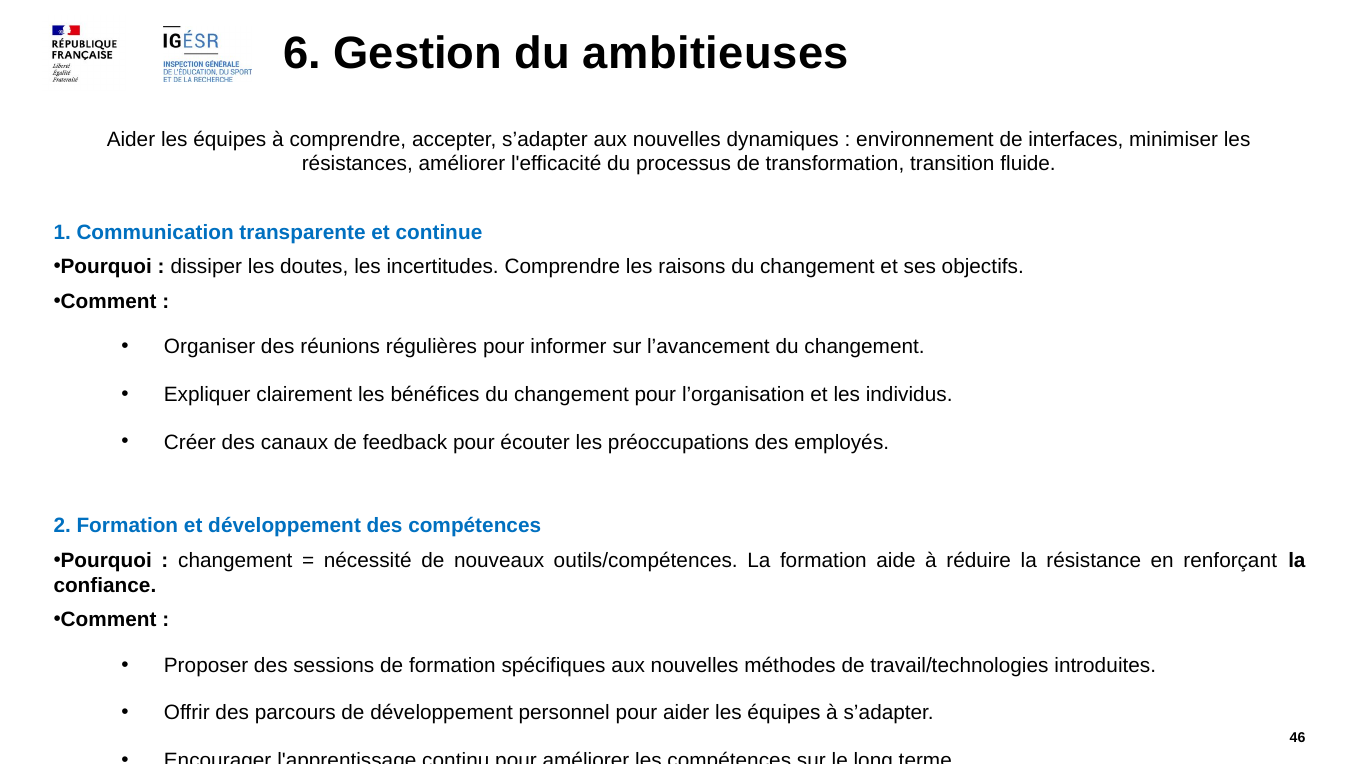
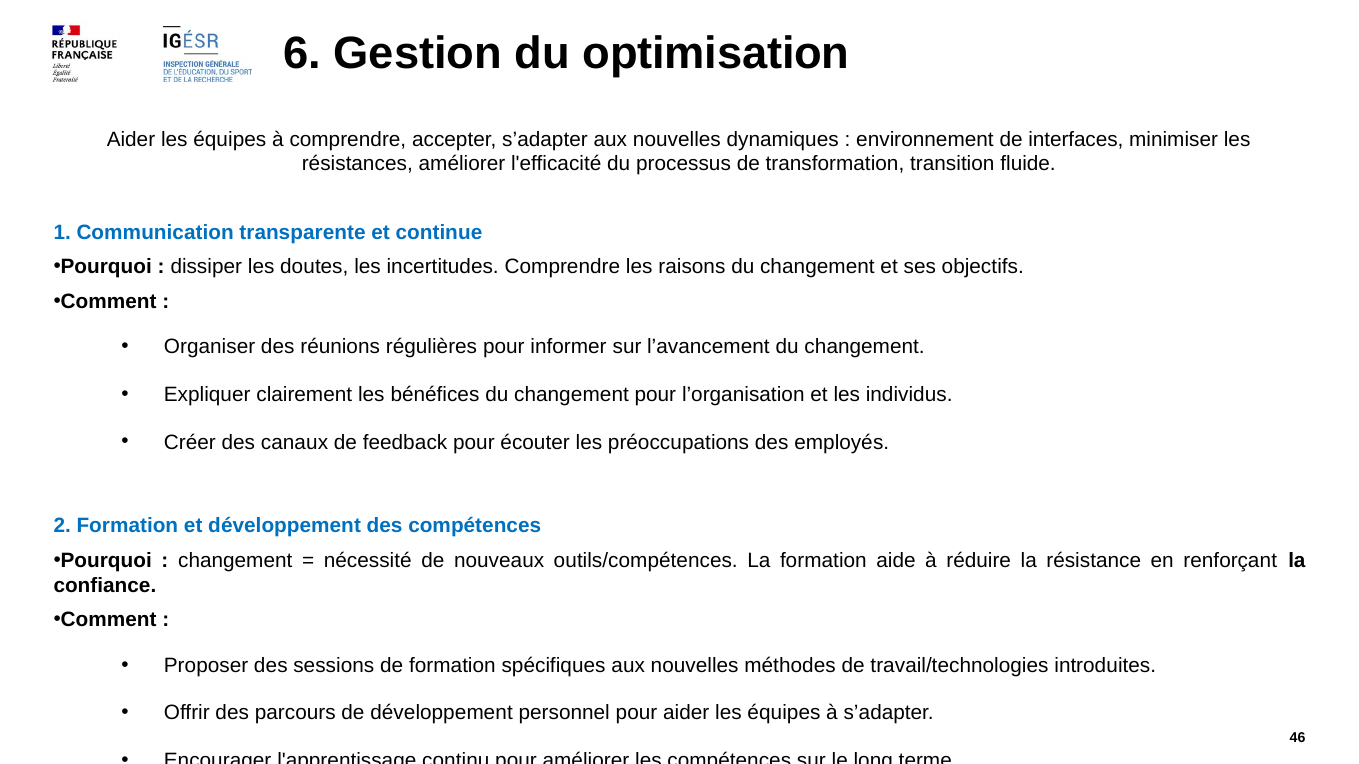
ambitieuses: ambitieuses -> optimisation
